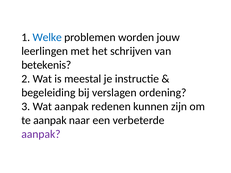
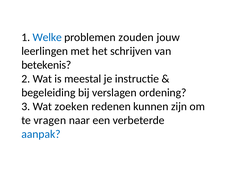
worden: worden -> zouden
Wat aanpak: aanpak -> zoeken
te aanpak: aanpak -> vragen
aanpak at (41, 134) colour: purple -> blue
